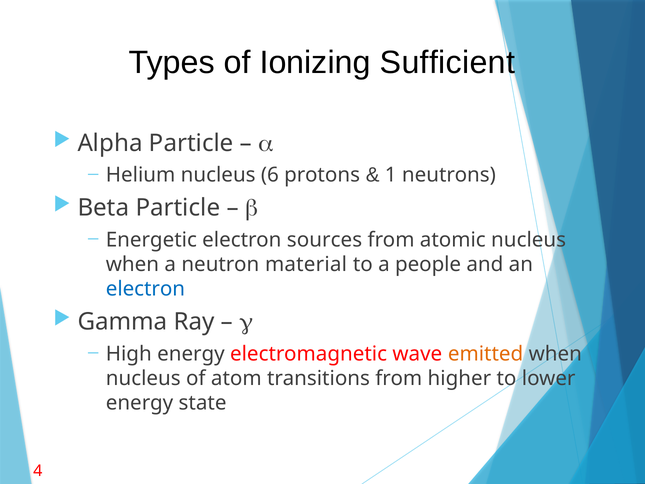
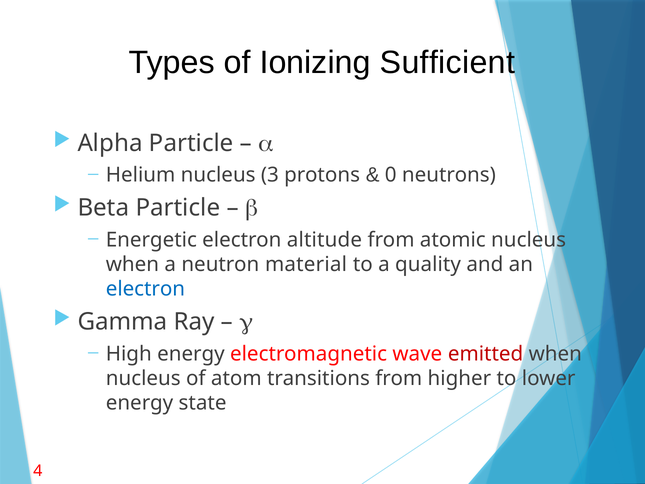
6: 6 -> 3
1: 1 -> 0
sources: sources -> altitude
people: people -> quality
emitted colour: orange -> red
